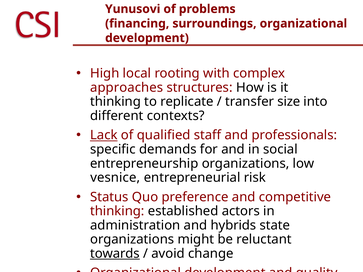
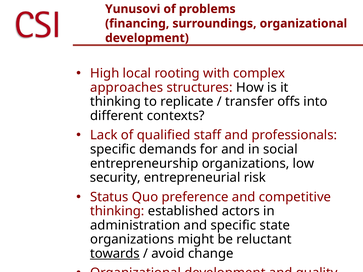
size: size -> offs
Lack underline: present -> none
vesnice: vesnice -> security
and hybrids: hybrids -> specific
